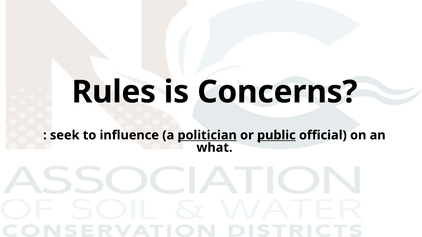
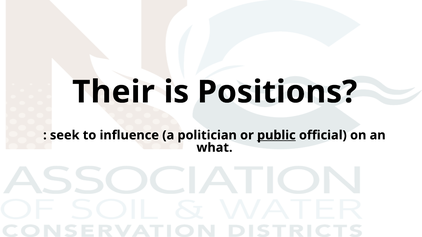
Rules: Rules -> Their
Concerns: Concerns -> Positions
politician underline: present -> none
